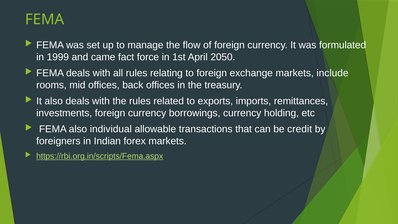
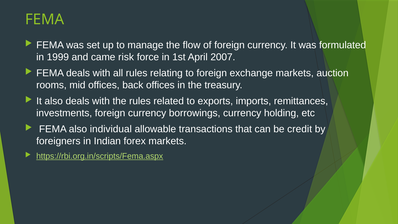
fact: fact -> risk
2050: 2050 -> 2007
include: include -> auction
